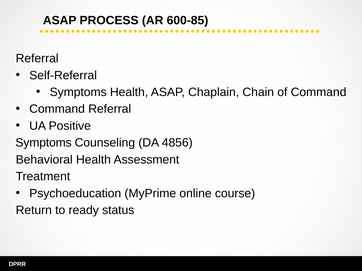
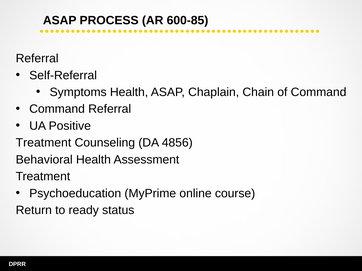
Symptoms at (44, 143): Symptoms -> Treatment
